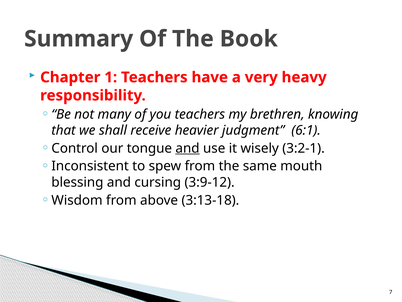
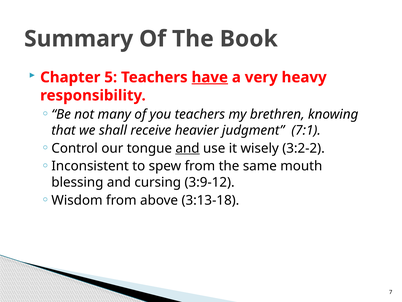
1: 1 -> 5
have underline: none -> present
6:1: 6:1 -> 7:1
3:2-1: 3:2-1 -> 3:2-2
